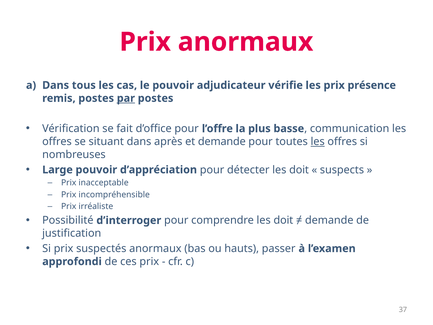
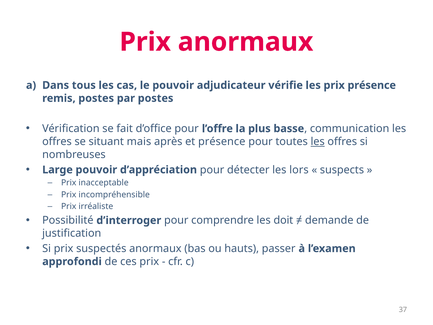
par underline: present -> none
situant dans: dans -> mais
et demande: demande -> présence
détecter les doit: doit -> lors
